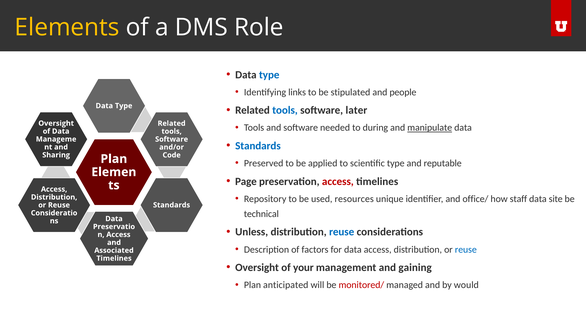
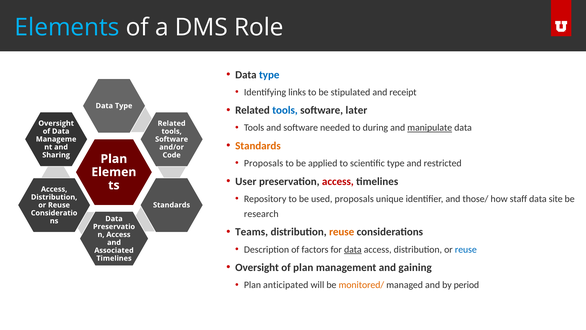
Elements colour: yellow -> light blue
people: people -> receipt
Standards at (258, 146) colour: blue -> orange
Preserved at (264, 163): Preserved -> Proposals
reputable: reputable -> restricted
Page: Page -> User
used resources: resources -> proposals
office/: office/ -> those/
technical: technical -> research
Unless: Unless -> Teams
reuse at (342, 232) colour: blue -> orange
data at (353, 249) underline: none -> present
of your: your -> plan
monitored/ colour: red -> orange
would: would -> period
